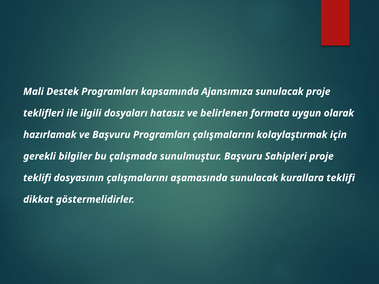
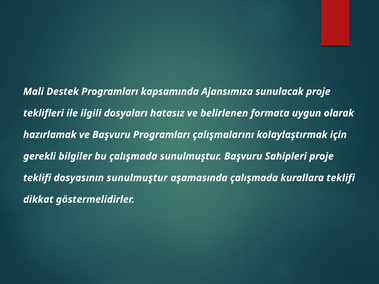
dosyasının çalışmalarını: çalışmalarını -> sunulmuştur
aşamasında sunulacak: sunulacak -> çalışmada
